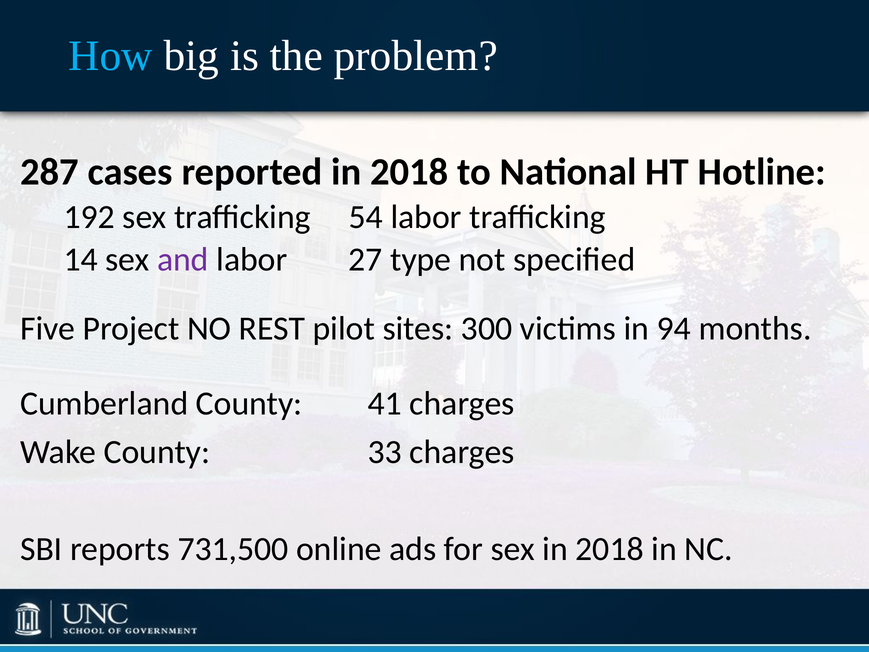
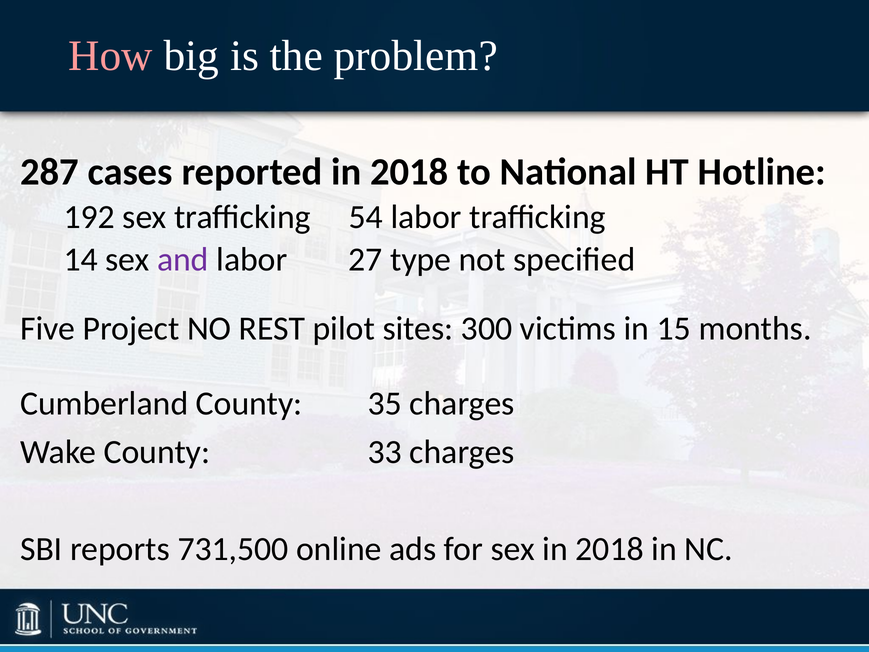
How colour: light blue -> pink
94: 94 -> 15
41: 41 -> 35
